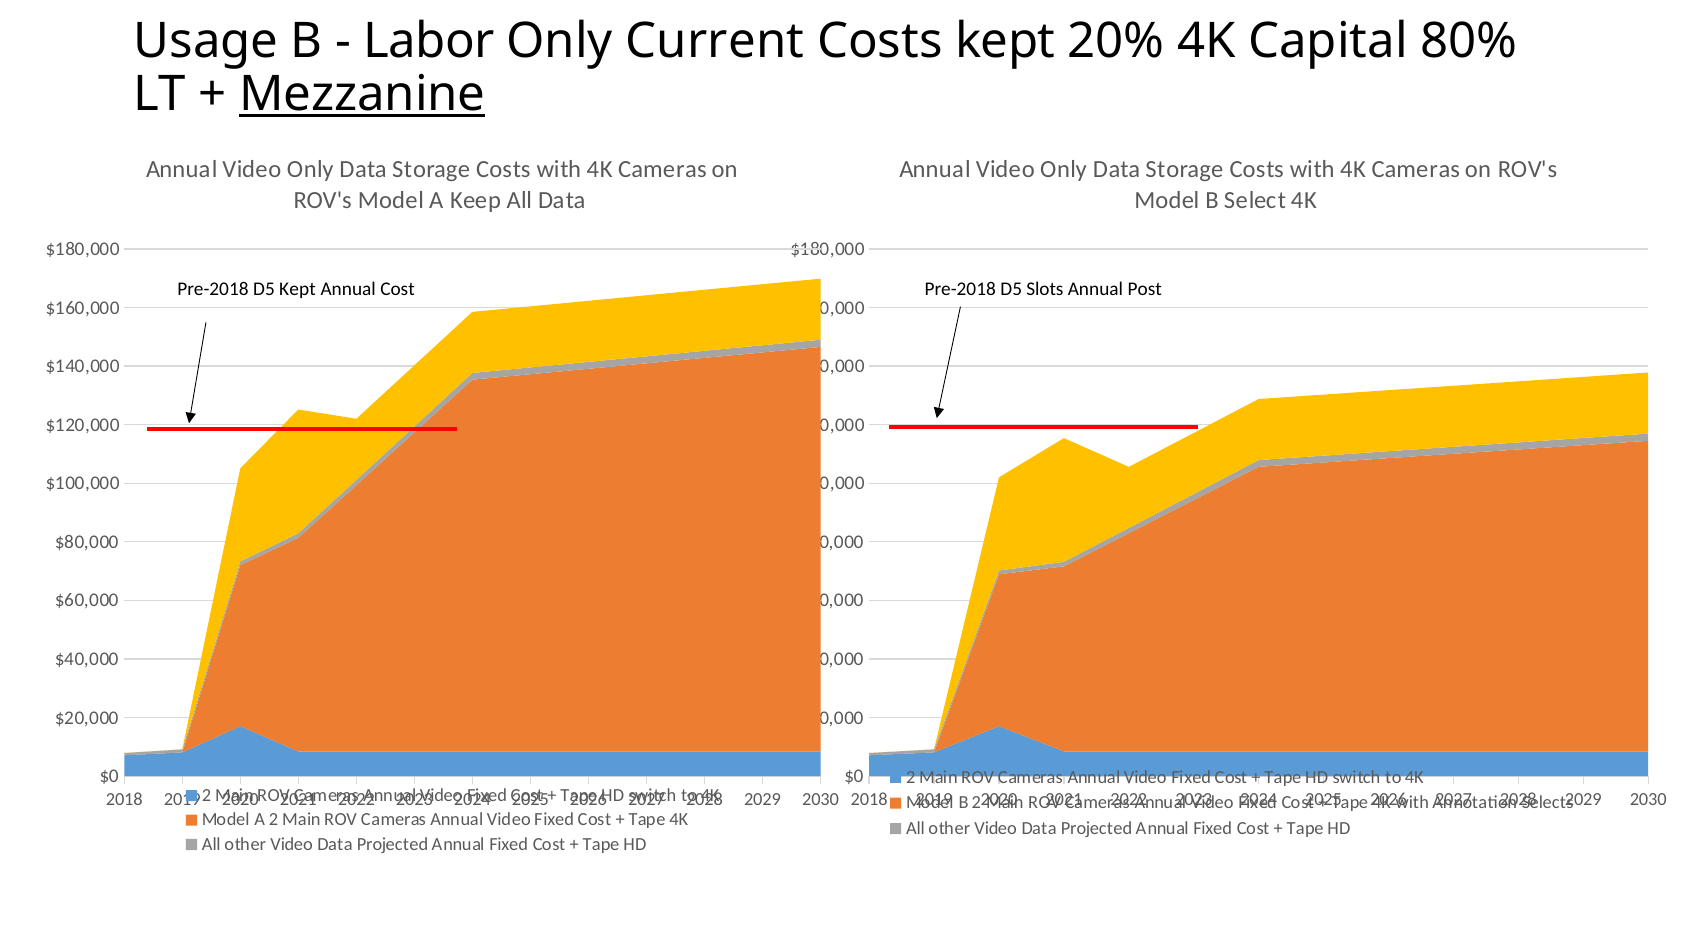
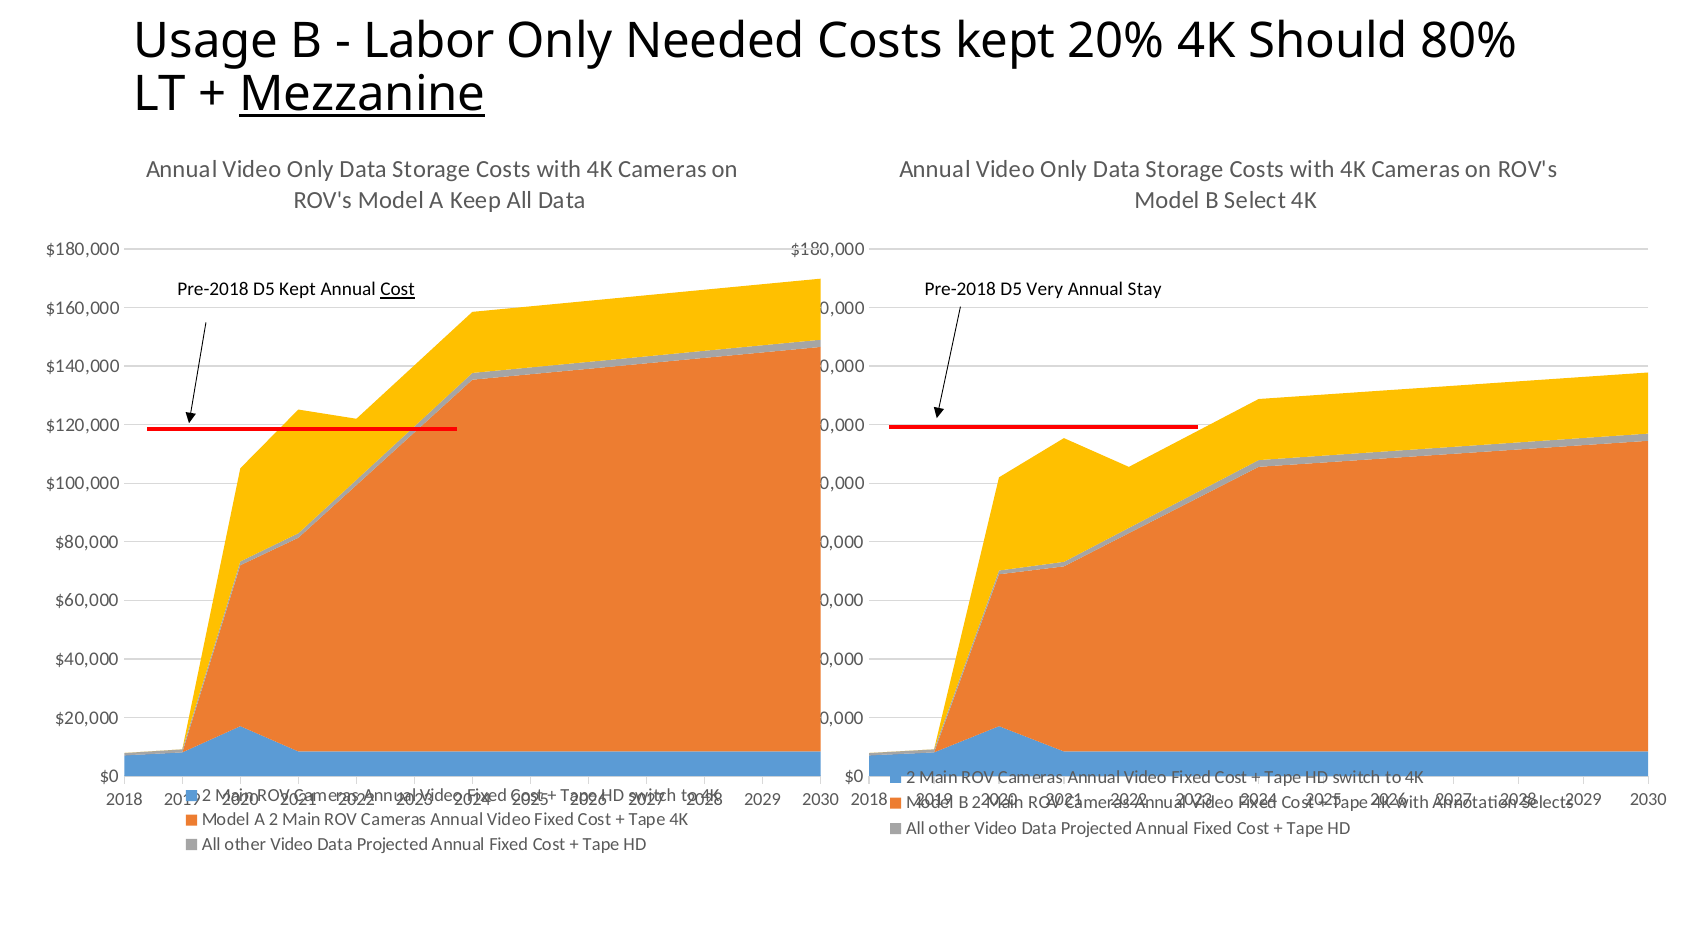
Current: Current -> Needed
Capital: Capital -> Should
Cost at (398, 290) underline: none -> present
Slots: Slots -> Very
Post: Post -> Stay
